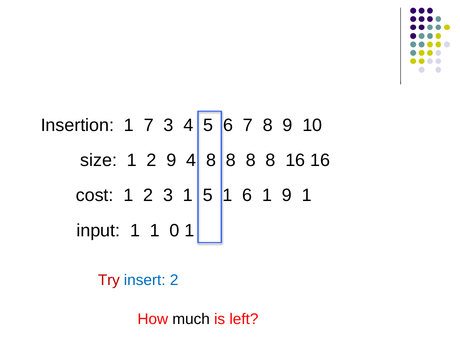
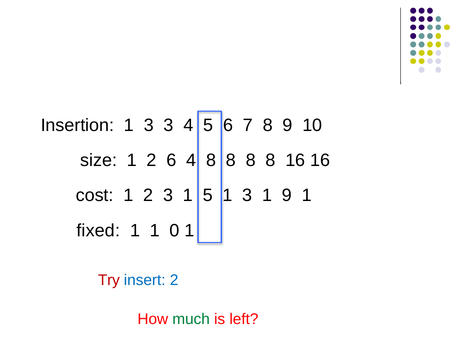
Insertion 1 7: 7 -> 3
2 9: 9 -> 6
6 at (247, 195): 6 -> 3
input: input -> fixed
much colour: black -> green
